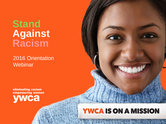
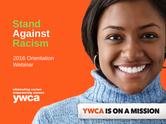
Racism colour: pink -> light green
